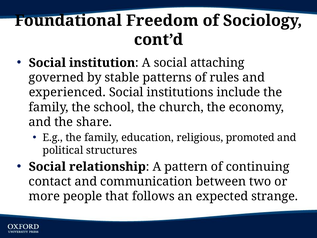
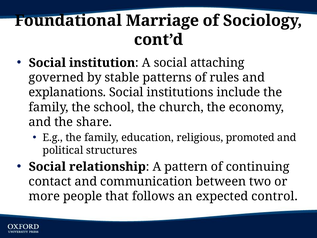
Freedom: Freedom -> Marriage
experienced: experienced -> explanations
strange: strange -> control
